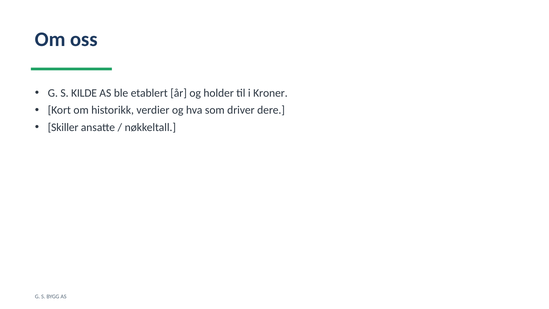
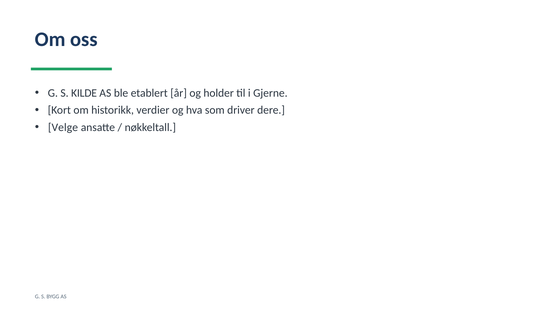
Kroner: Kroner -> Gjerne
Skiller: Skiller -> Velge
